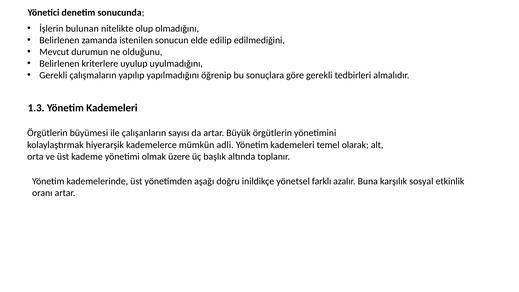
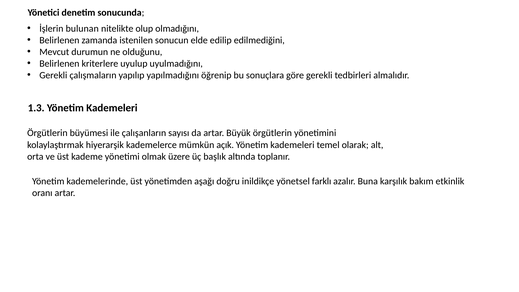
adli: adli -> açık
sosyal: sosyal -> bakım
